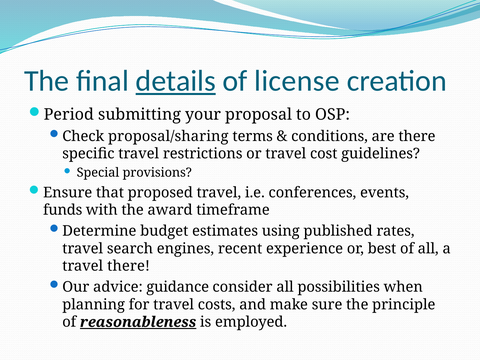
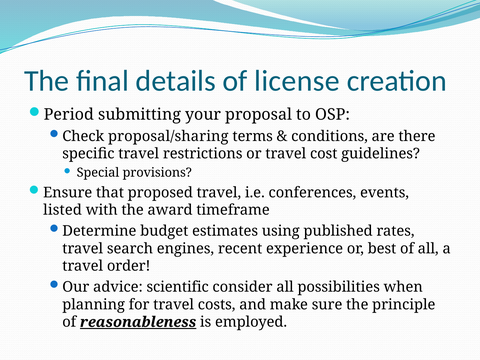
details underline: present -> none
funds: funds -> listed
travel there: there -> order
guidance: guidance -> scientific
